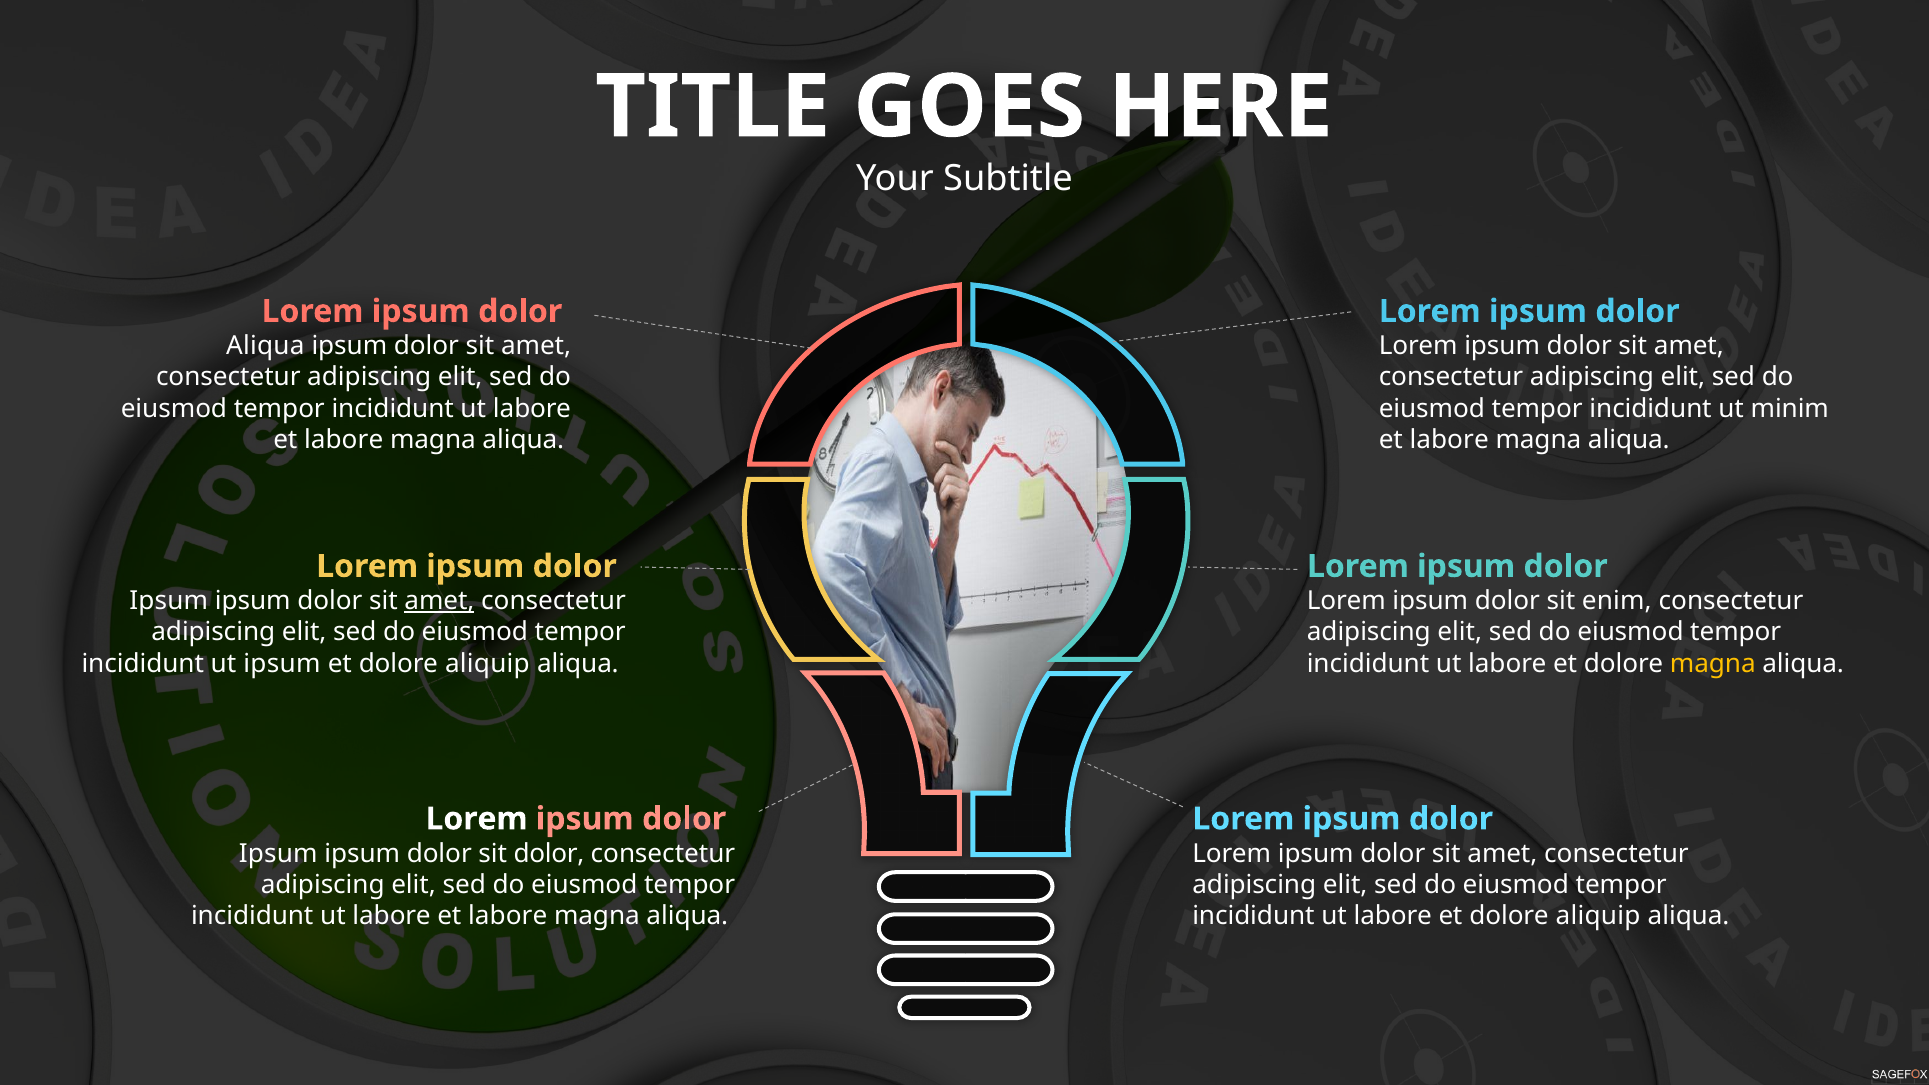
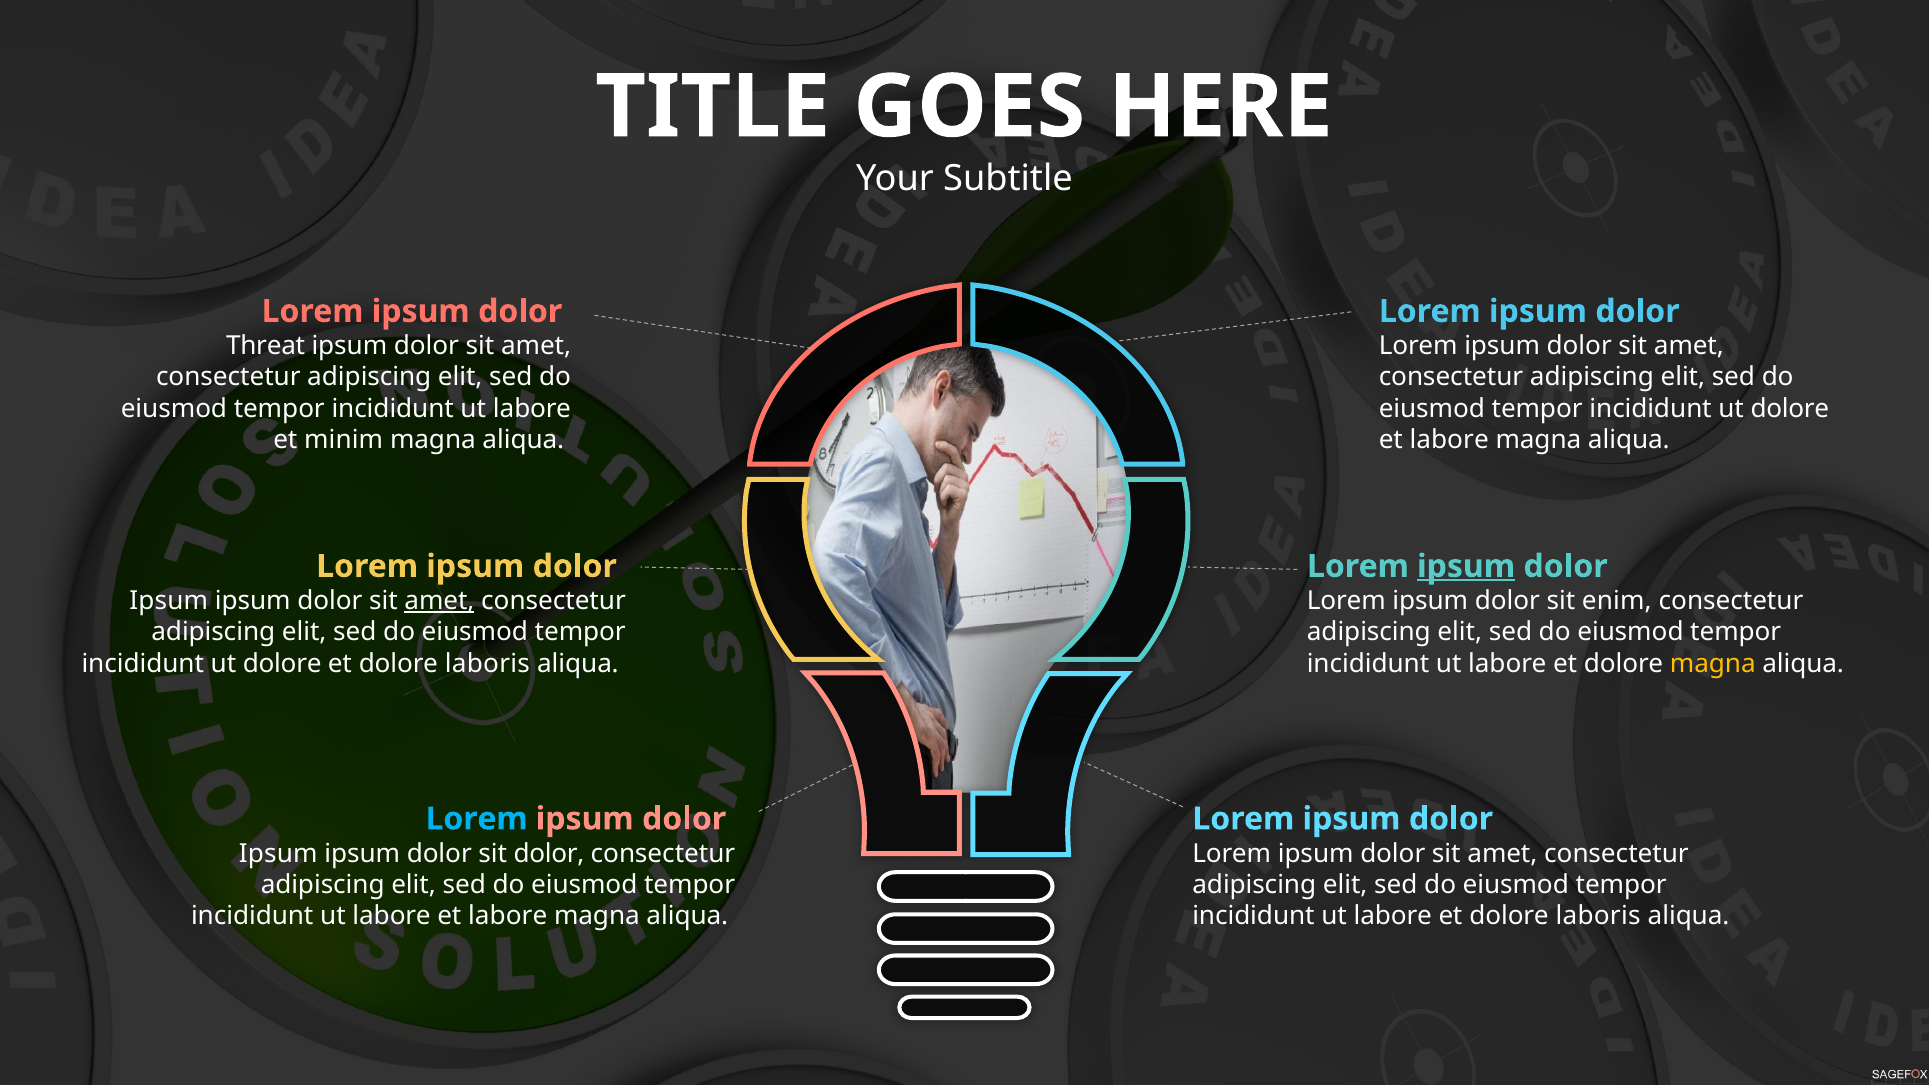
Aliqua at (265, 346): Aliqua -> Threat
minim at (1790, 409): minim -> dolore
labore at (344, 440): labore -> minim
ipsum at (1466, 566) underline: none -> present
ipsum at (282, 664): ipsum -> dolore
aliquip at (487, 664): aliquip -> laboris
Lorem at (477, 819) colour: white -> light blue
labore et dolore aliquip: aliquip -> laboris
